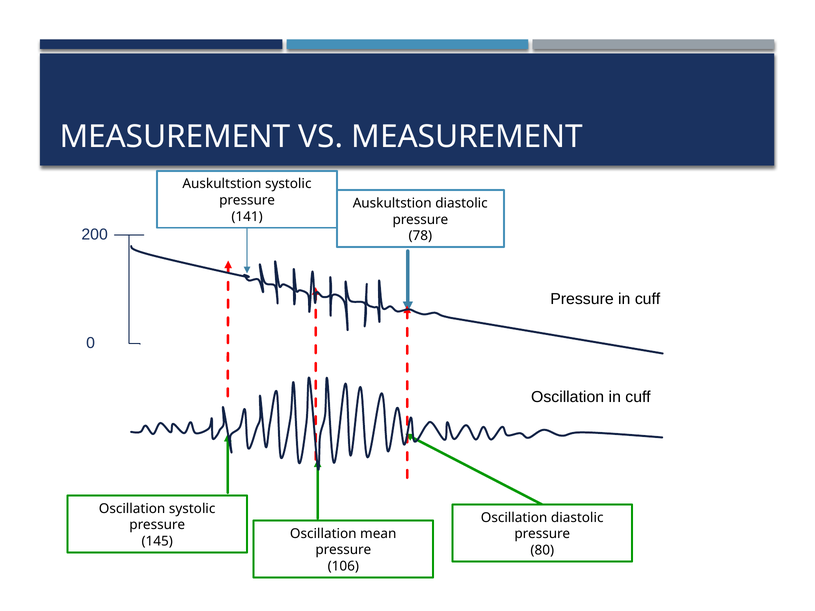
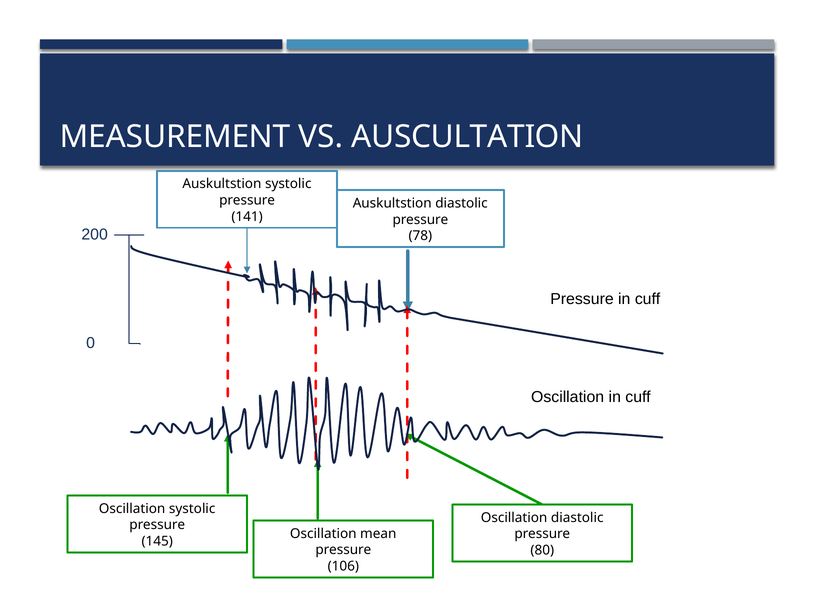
VS MEASUREMENT: MEASUREMENT -> AUSCULTATION
